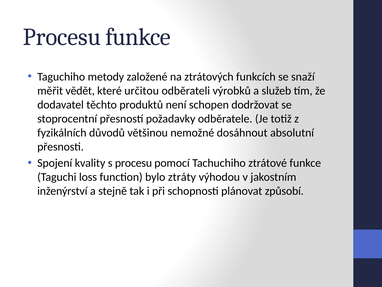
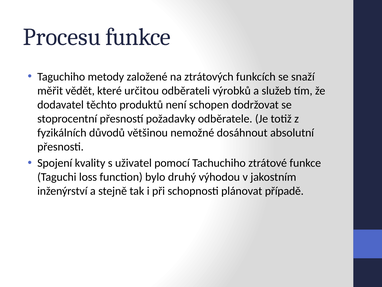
s procesu: procesu -> uživatel
ztráty: ztráty -> druhý
způsobí: způsobí -> případě
